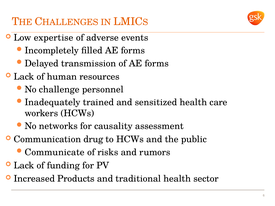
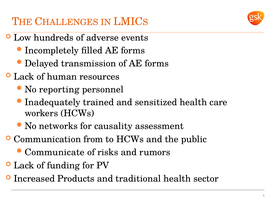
expertise: expertise -> hundreds
challenge: challenge -> reporting
drug: drug -> from
